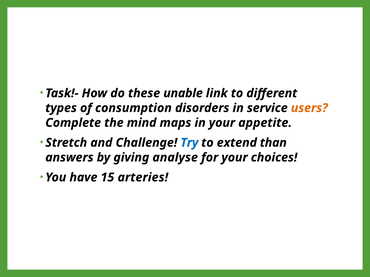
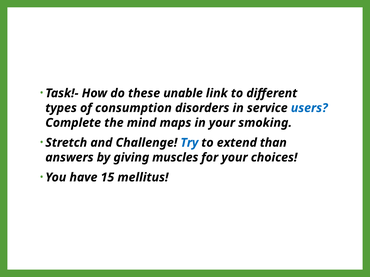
users colour: orange -> blue
appetite: appetite -> smoking
analyse: analyse -> muscles
arteries: arteries -> mellitus
